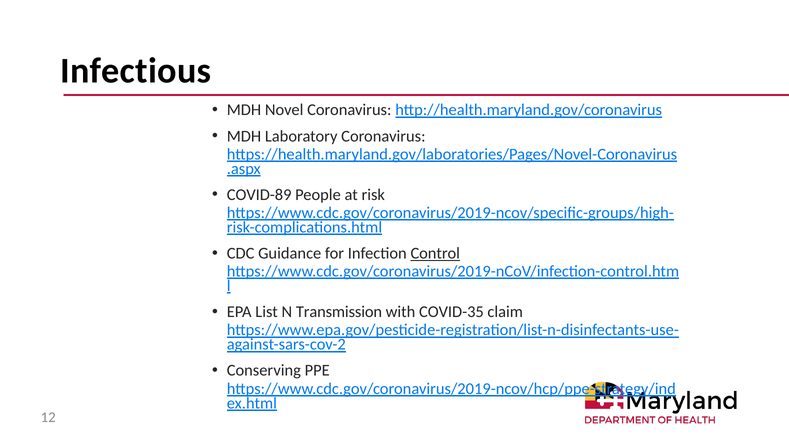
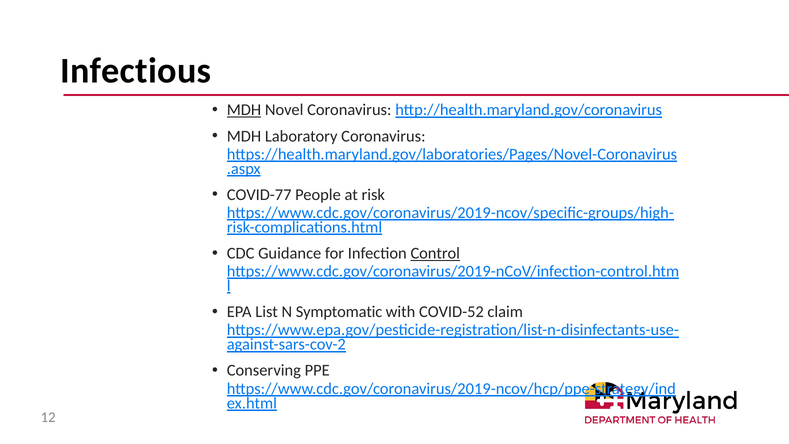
MDH at (244, 110) underline: none -> present
COVID-89: COVID-89 -> COVID-77
Transmission: Transmission -> Symptomatic
COVID-35: COVID-35 -> COVID-52
